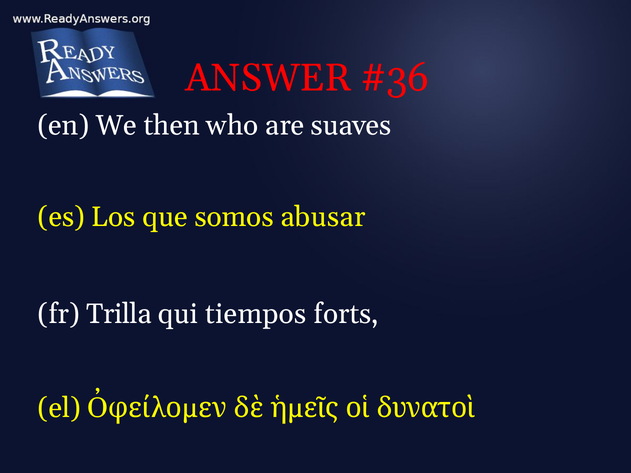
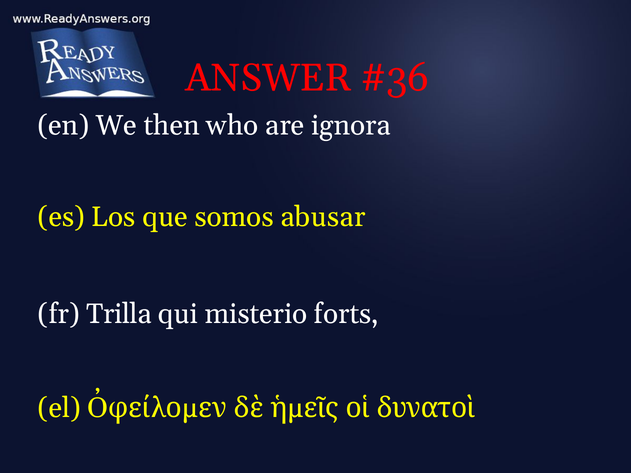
suaves: suaves -> ignora
tiempos: tiempos -> misterio
